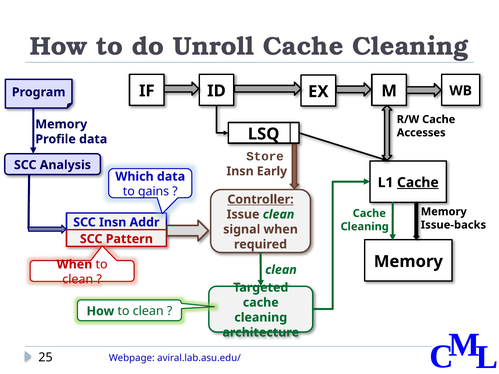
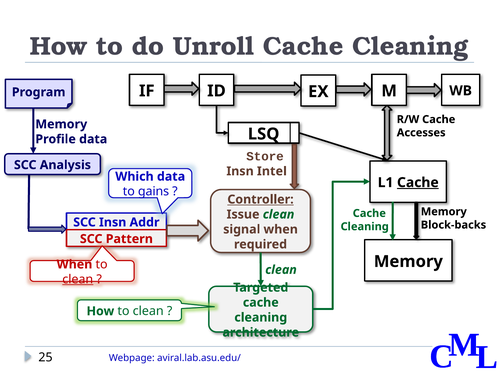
Early: Early -> Intel
Issue-backs: Issue-backs -> Block-backs
clean at (78, 280) underline: none -> present
